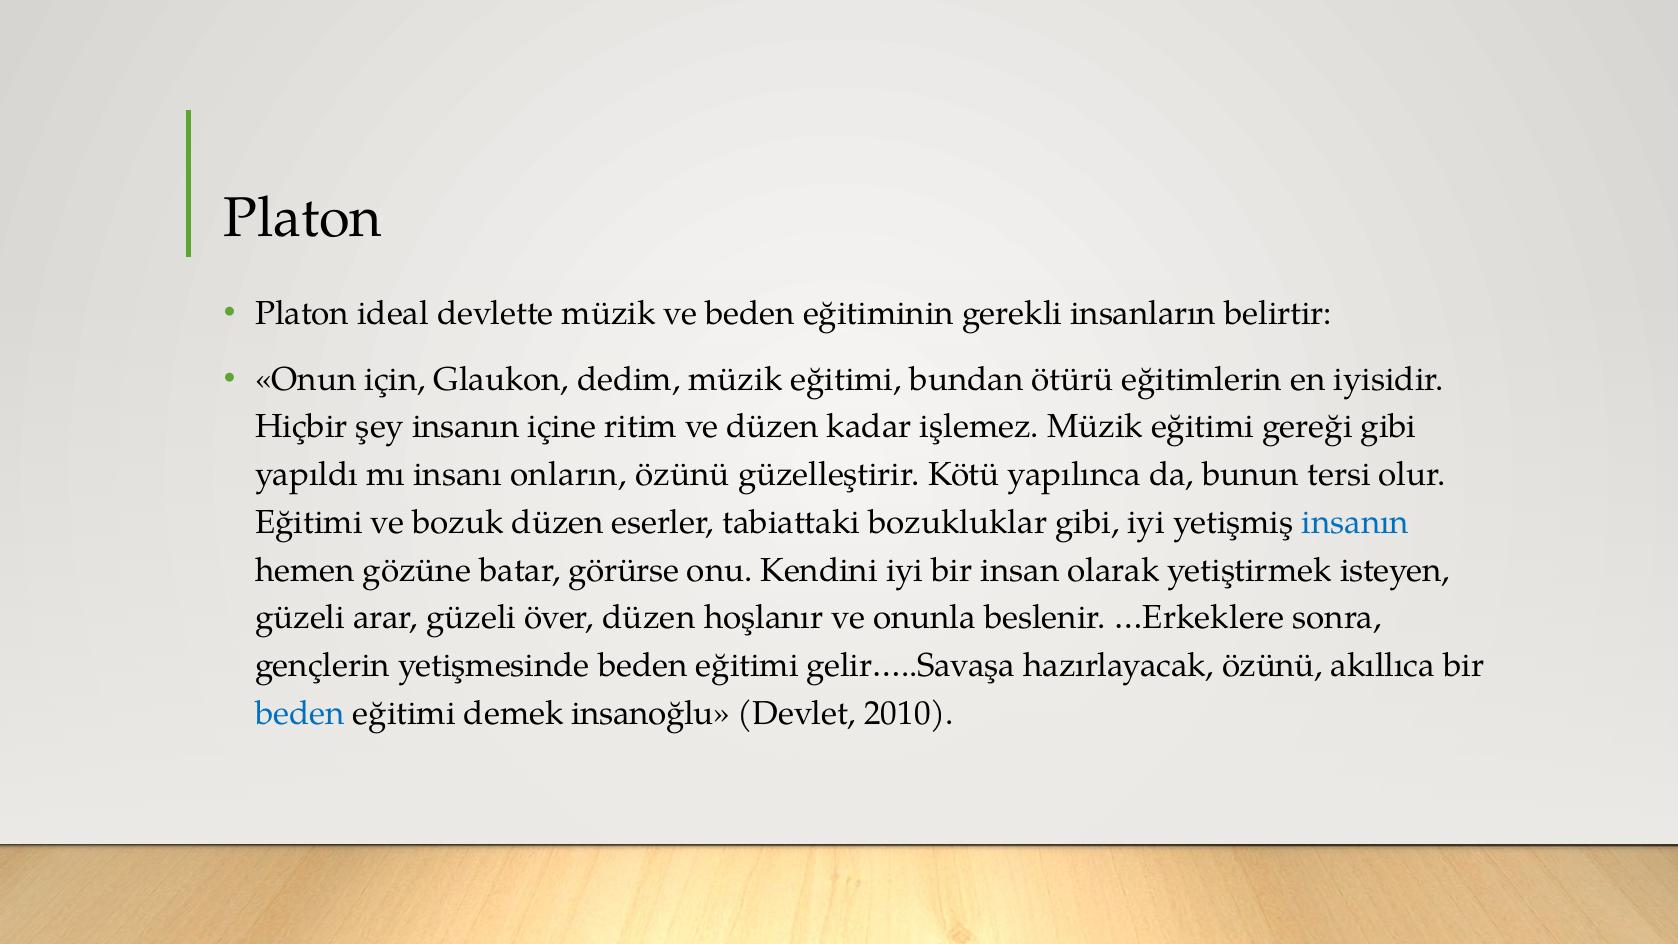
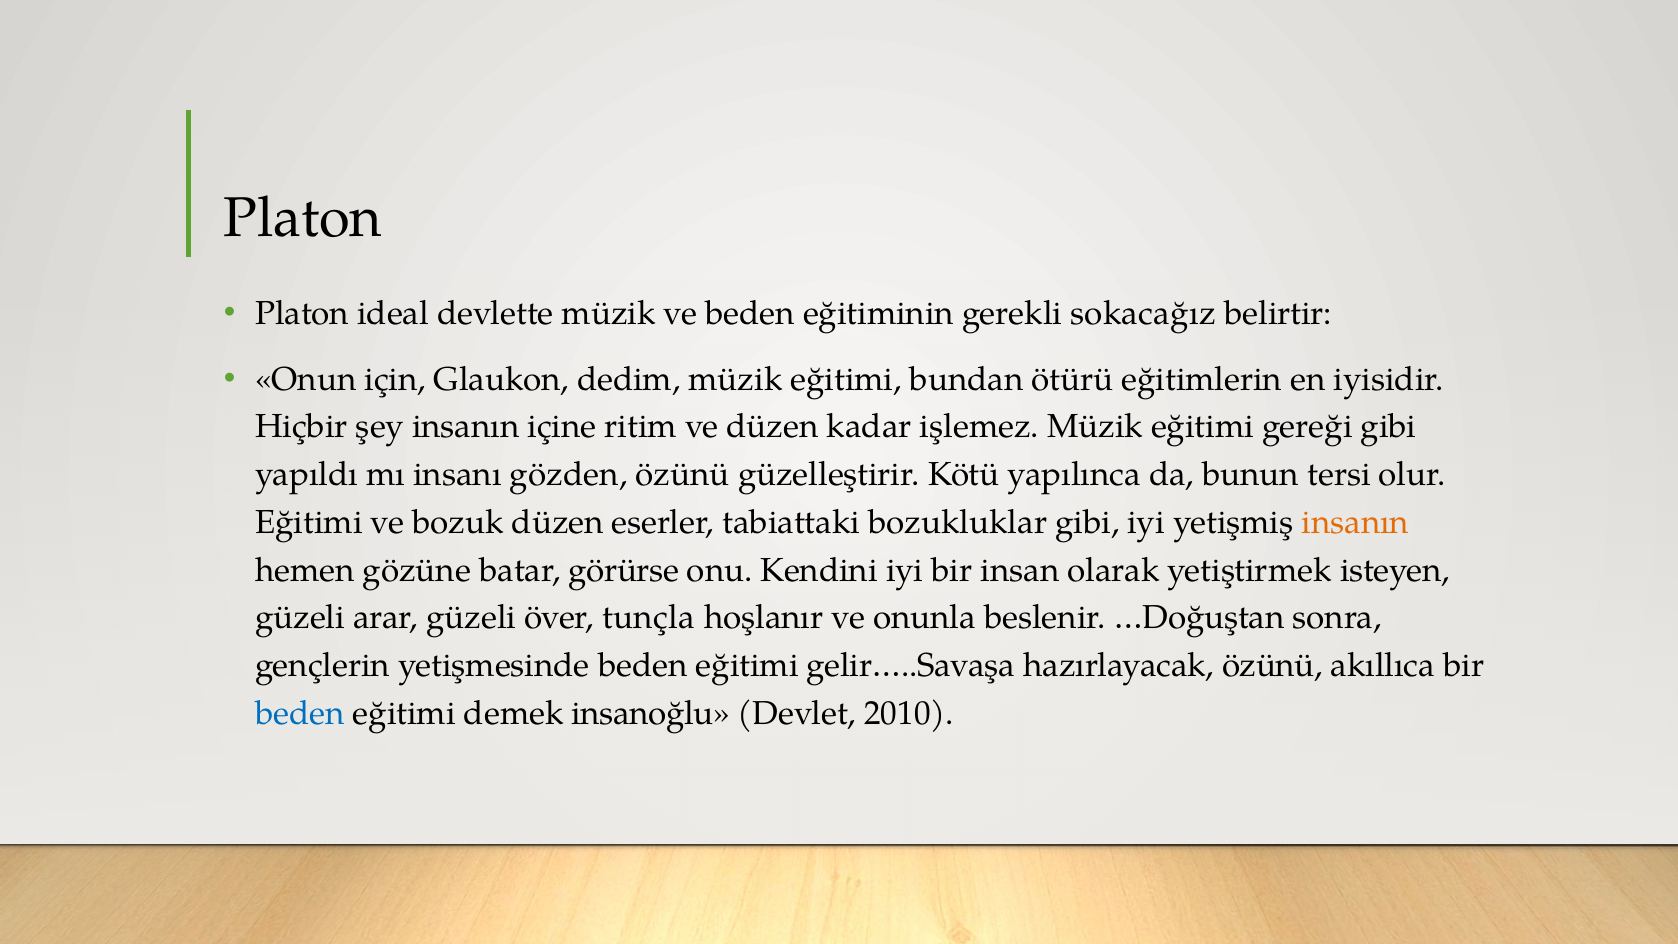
insanların: insanların -> sokacağız
onların: onların -> gözden
insanın at (1355, 522) colour: blue -> orange
över düzen: düzen -> tunçla
…Erkeklere: …Erkeklere -> …Doğuştan
